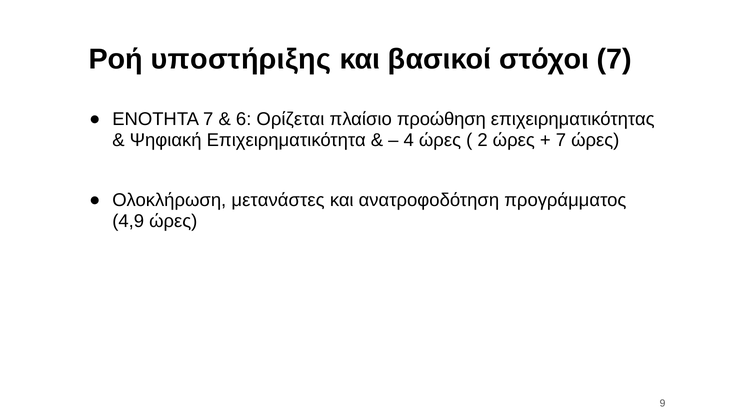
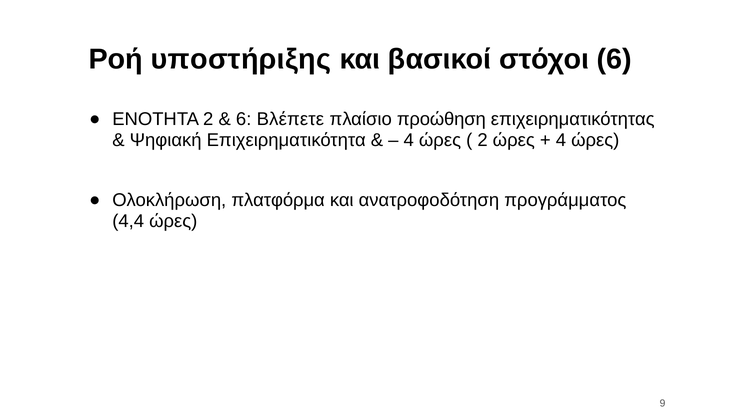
στόχοι 7: 7 -> 6
ΕΝΟΤΗΤΑ 7: 7 -> 2
Ορίζεται: Ορίζεται -> Βλέπετε
7 at (561, 140): 7 -> 4
μετανάστες: μετανάστες -> πλατφόρμα
4,9: 4,9 -> 4,4
